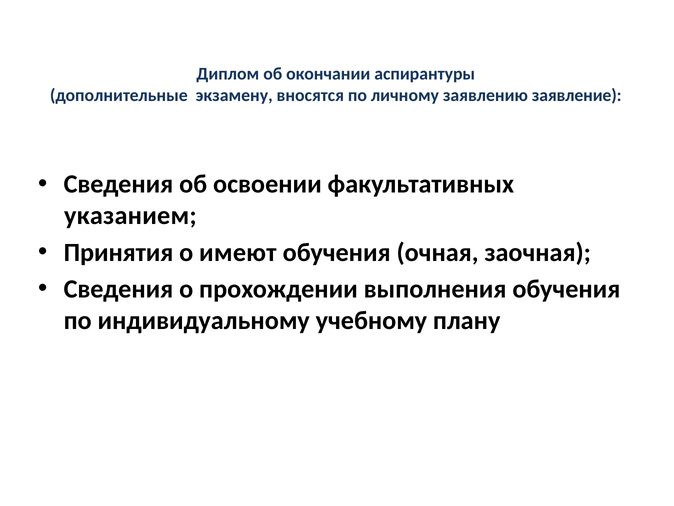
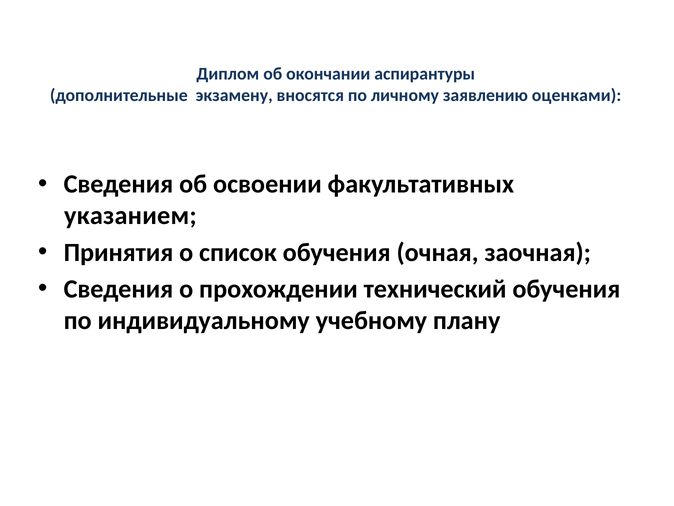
заявление: заявление -> оценками
имеют: имеют -> список
выполнения: выполнения -> технический
